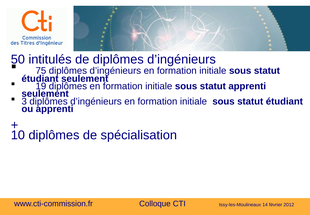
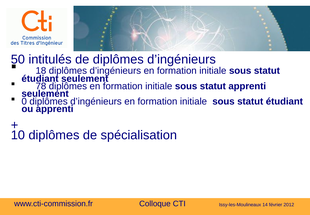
75: 75 -> 18
19: 19 -> 78
3: 3 -> 0
